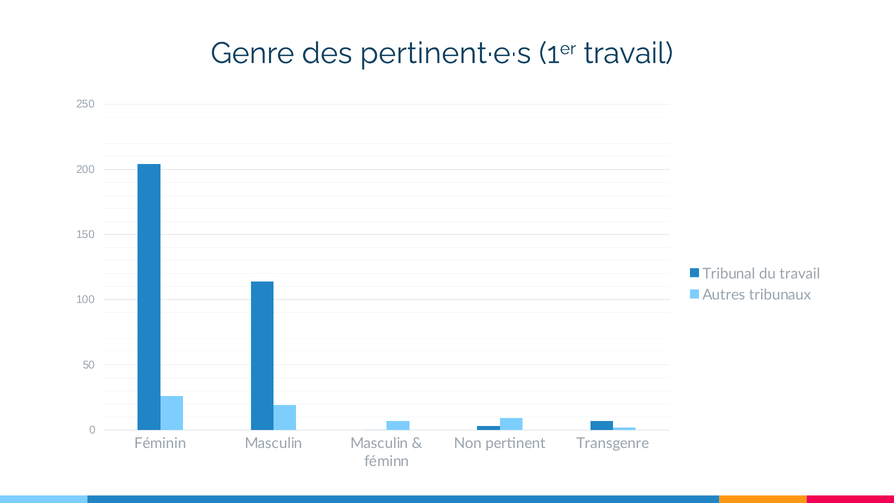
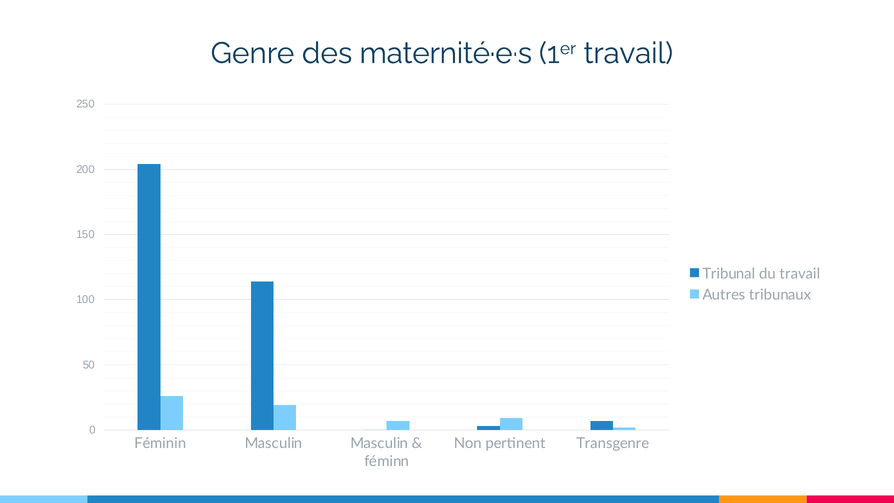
pertinent·e·s: pertinent·e·s -> maternité·e·s
